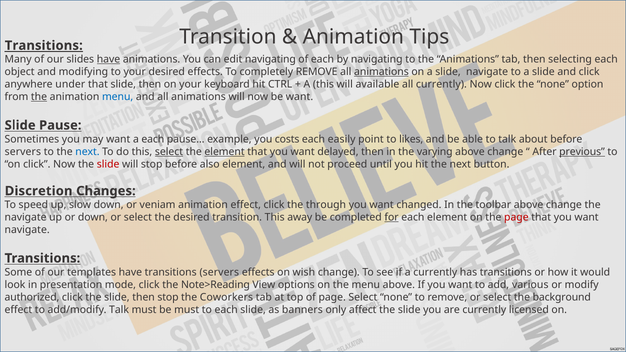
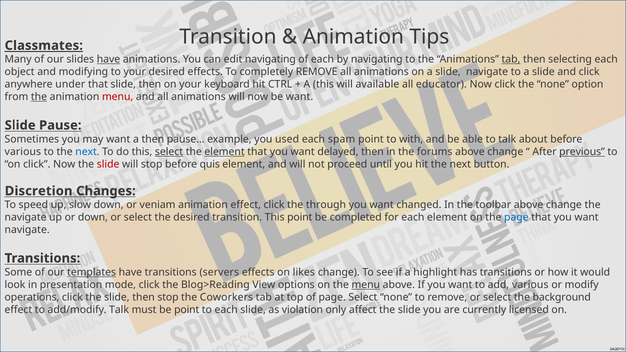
Transitions at (44, 46): Transitions -> Classmates
tab at (511, 59) underline: none -> present
animations at (381, 72) underline: present -> none
all currently: currently -> educator
menu at (118, 97) colour: blue -> red
a each: each -> then
costs: costs -> used
easily: easily -> spam
likes: likes -> with
servers at (23, 152): servers -> various
varying: varying -> forums
also: also -> quis
This away: away -> point
for underline: present -> none
page at (516, 217) colour: red -> blue
templates underline: none -> present
wish: wish -> likes
a currently: currently -> highlight
Note>Reading: Note>Reading -> Blog>Reading
menu at (366, 285) underline: none -> present
authorized: authorized -> operations
be must: must -> point
banners: banners -> violation
